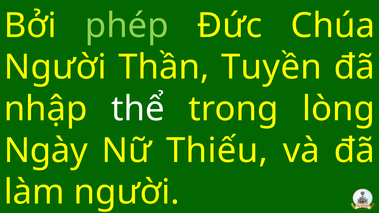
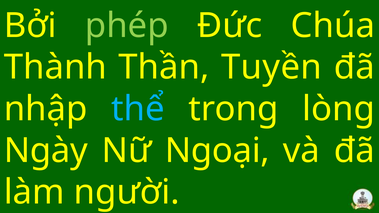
Người at (55, 67): Người -> Thành
thể colour: white -> light blue
Thiếu: Thiếu -> Ngoại
